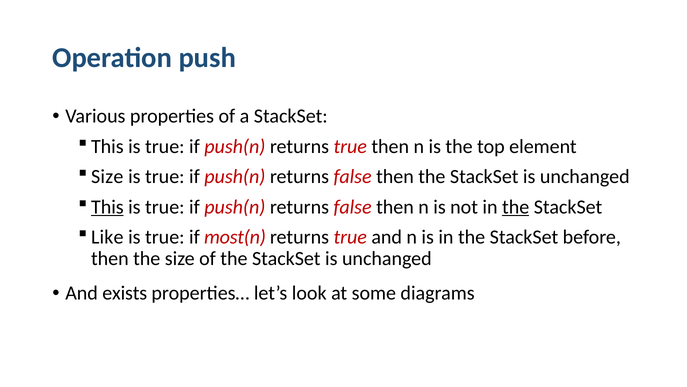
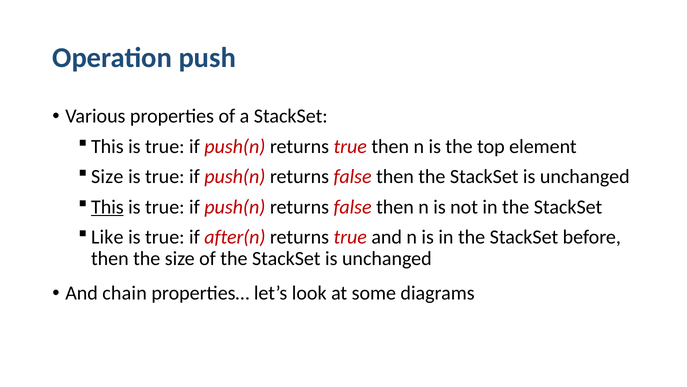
the at (516, 207) underline: present -> none
most(n: most(n -> after(n
exists: exists -> chain
